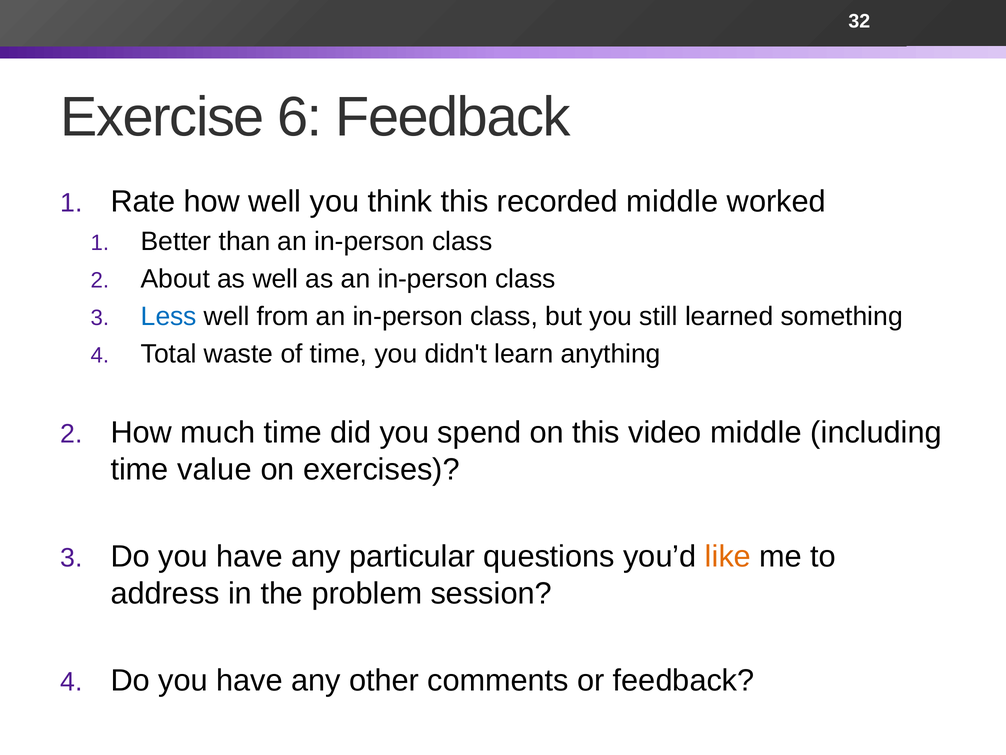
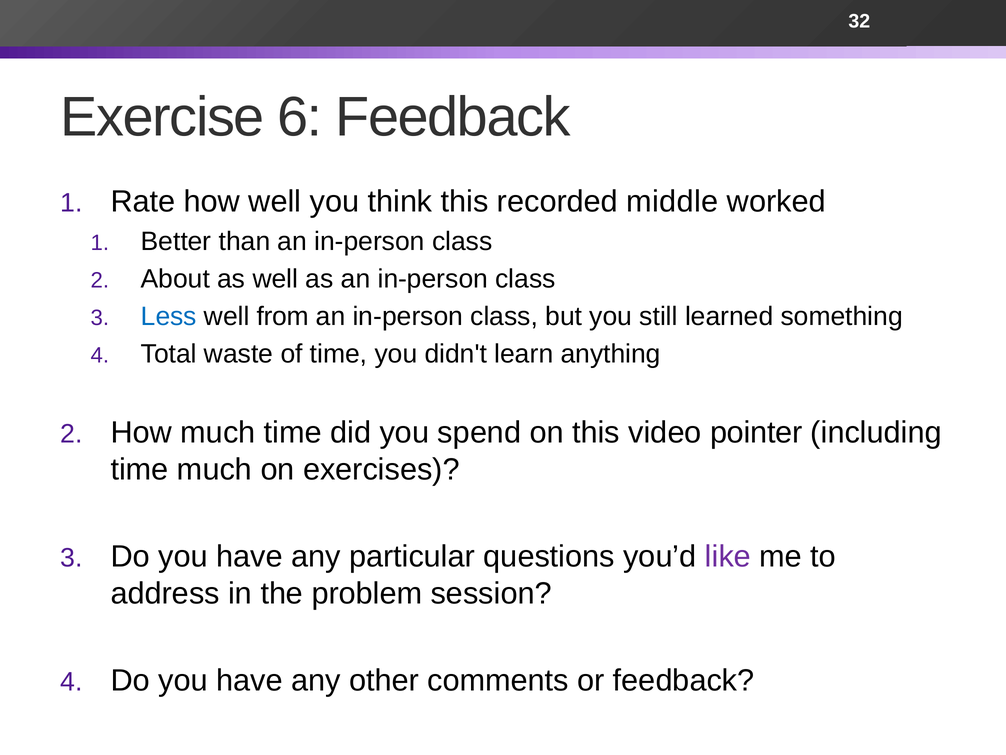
video middle: middle -> pointer
time value: value -> much
like colour: orange -> purple
